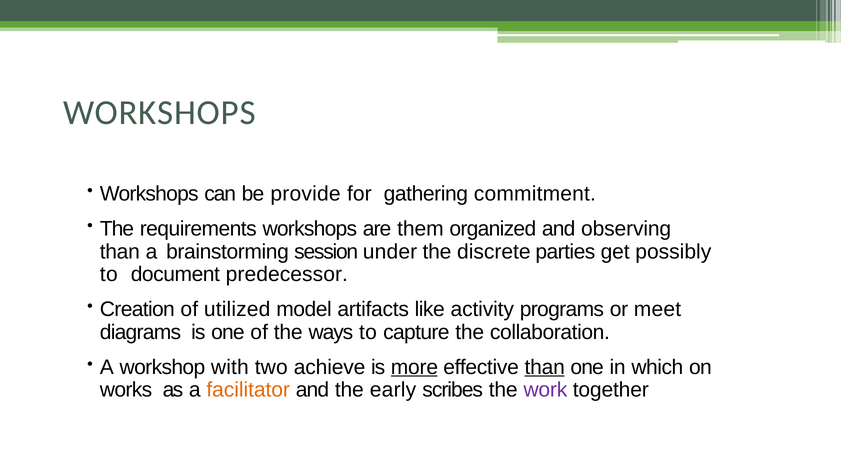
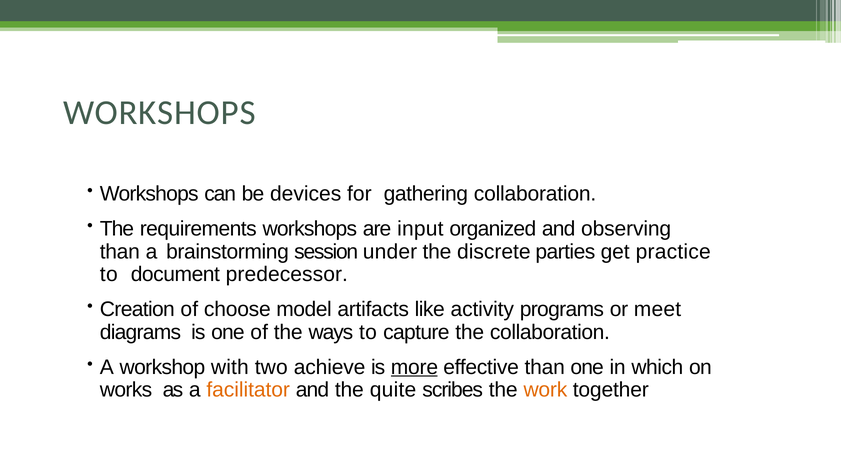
provide: provide -> devices
gathering commitment: commitment -> collaboration
them: them -> input
possibly: possibly -> practice
utilized: utilized -> choose
than at (545, 367) underline: present -> none
early: early -> quite
work colour: purple -> orange
